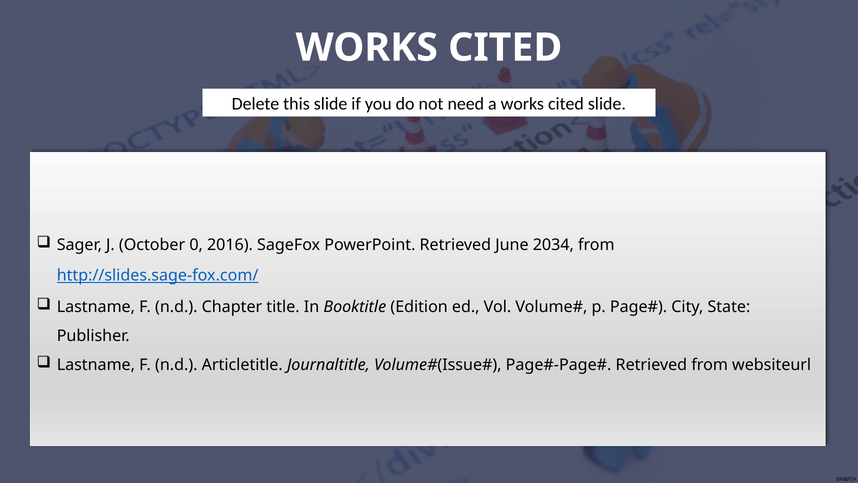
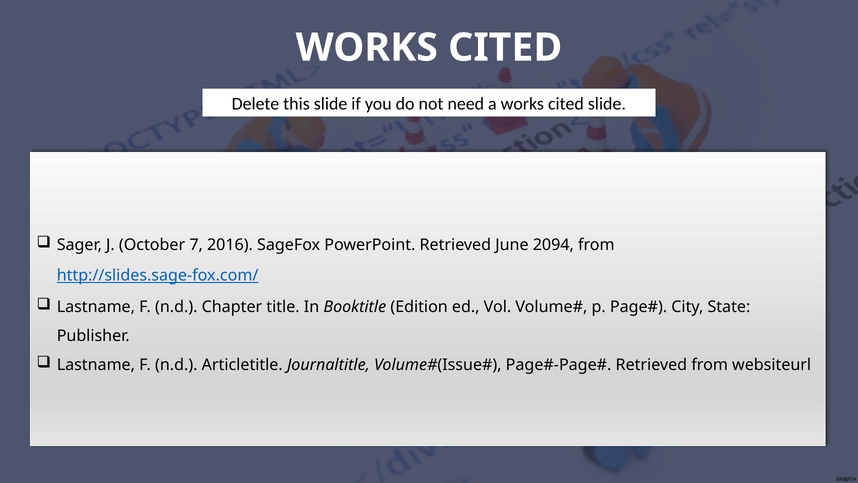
0: 0 -> 7
2034: 2034 -> 2094
